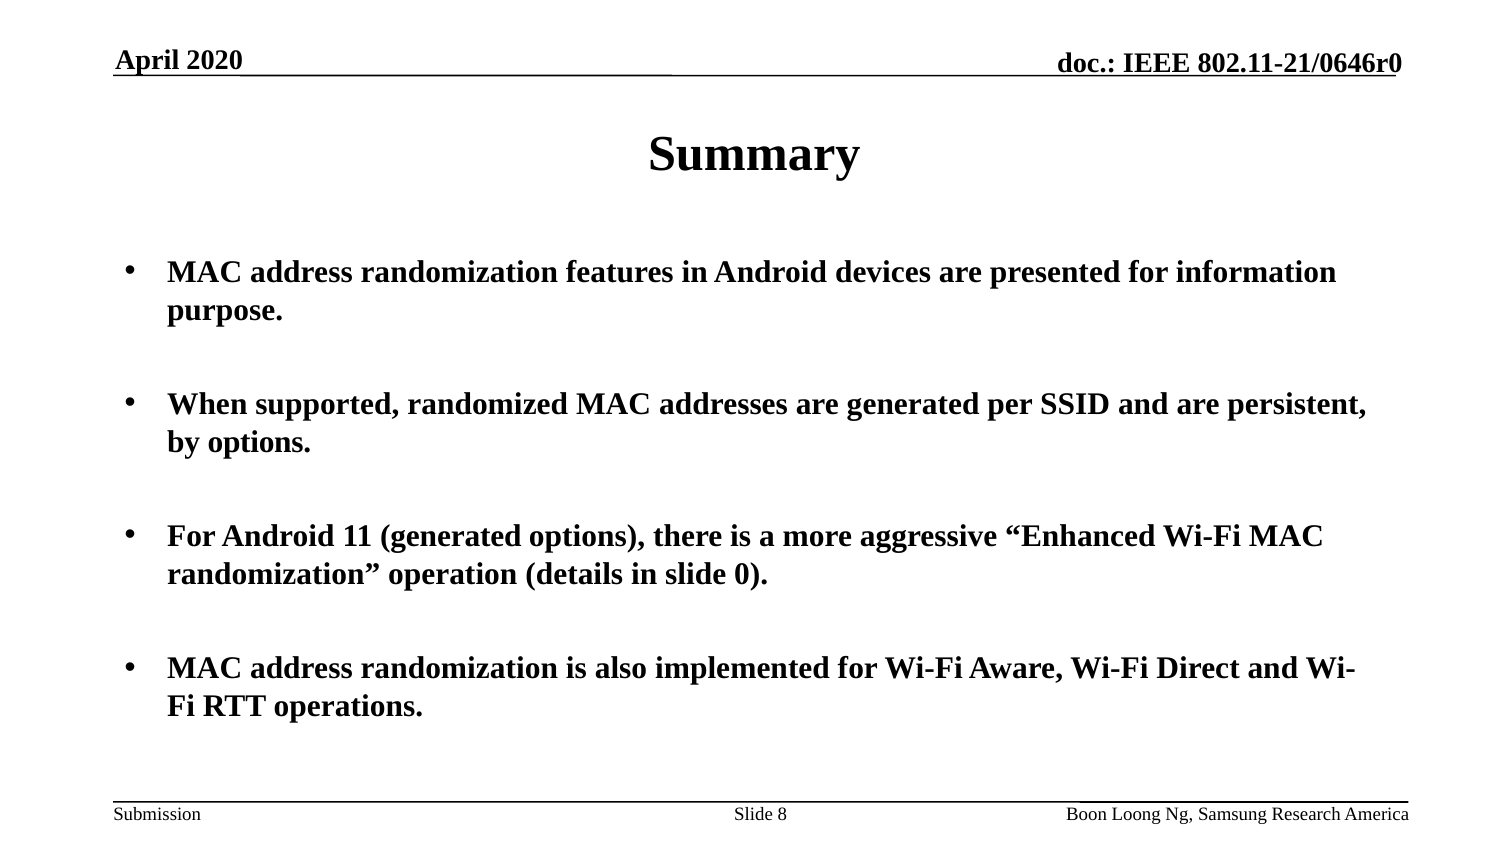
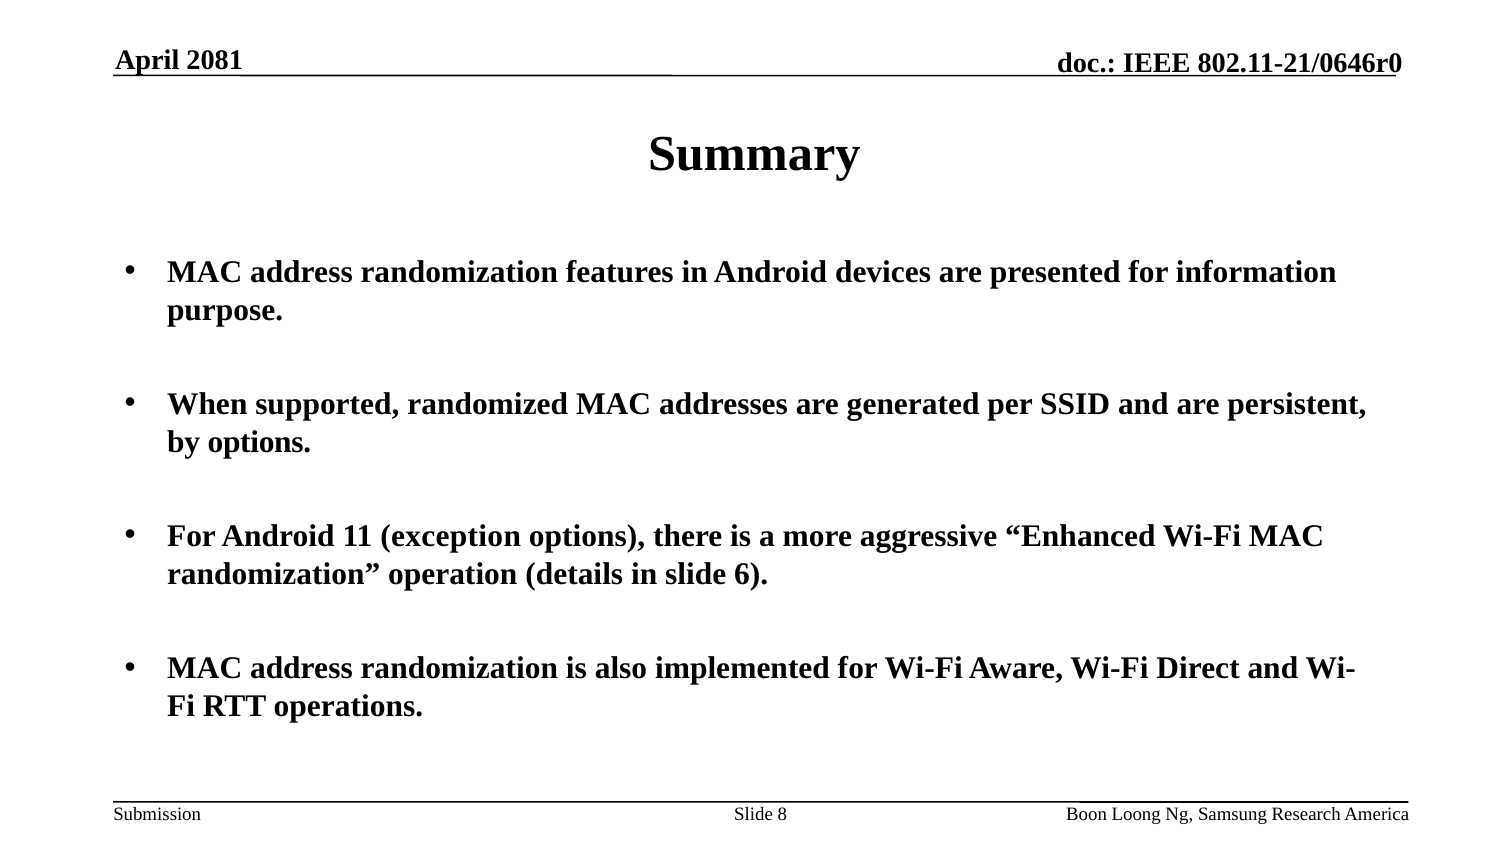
2020: 2020 -> 2081
11 generated: generated -> exception
0: 0 -> 6
